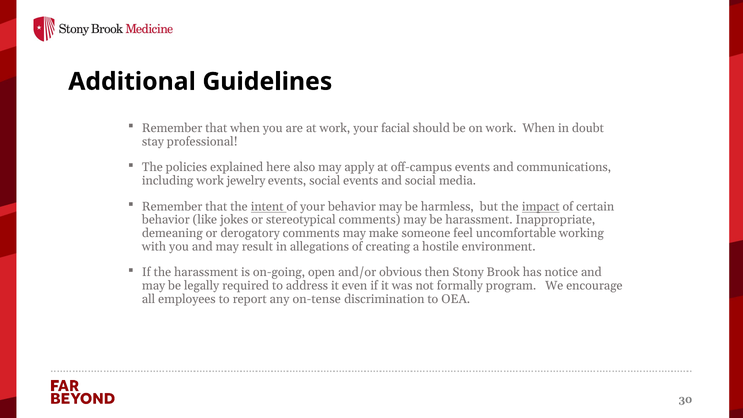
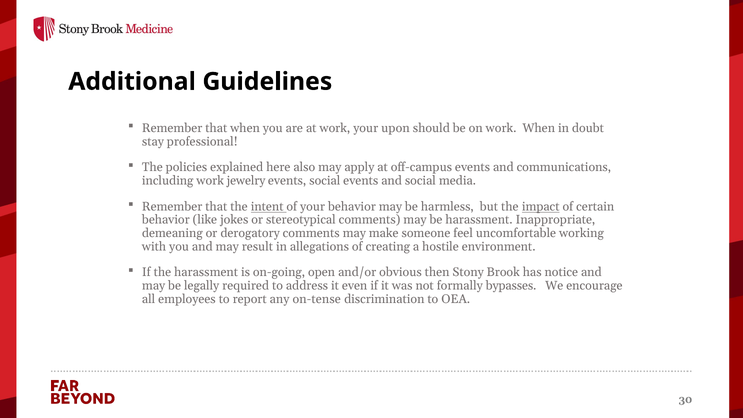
facial: facial -> upon
program: program -> bypasses
